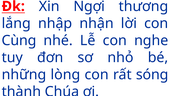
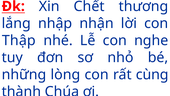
Ngợi: Ngợi -> Chết
Cùng: Cùng -> Thập
sóng: sóng -> cùng
